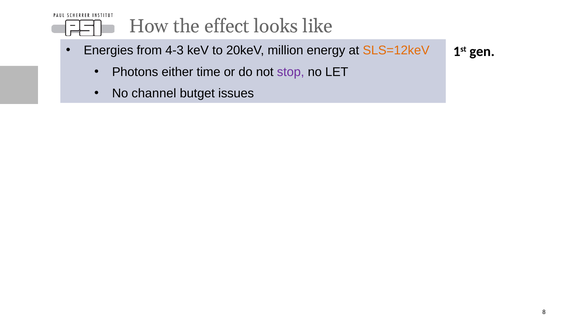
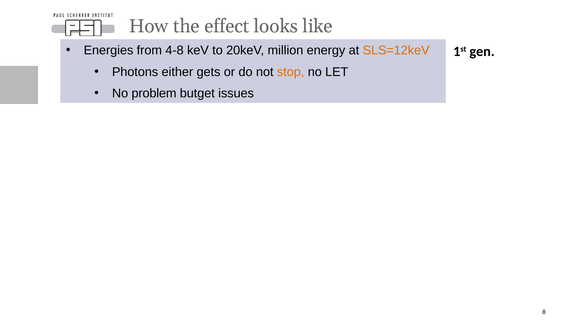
4-3: 4-3 -> 4-8
time: time -> gets
stop colour: purple -> orange
channel: channel -> problem
